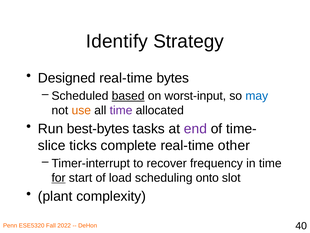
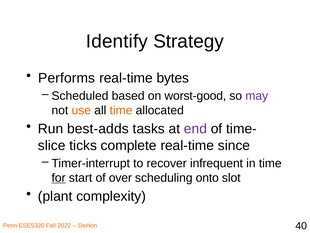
Designed: Designed -> Performs
based underline: present -> none
worst-input: worst-input -> worst-good
may colour: blue -> purple
time at (121, 110) colour: purple -> orange
best-bytes: best-bytes -> best-adds
other: other -> since
frequency: frequency -> infrequent
load: load -> over
